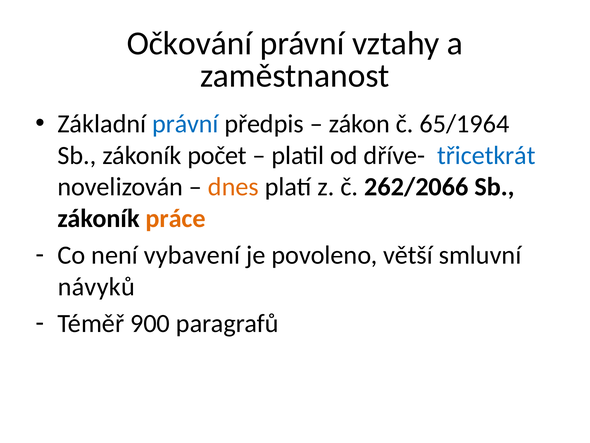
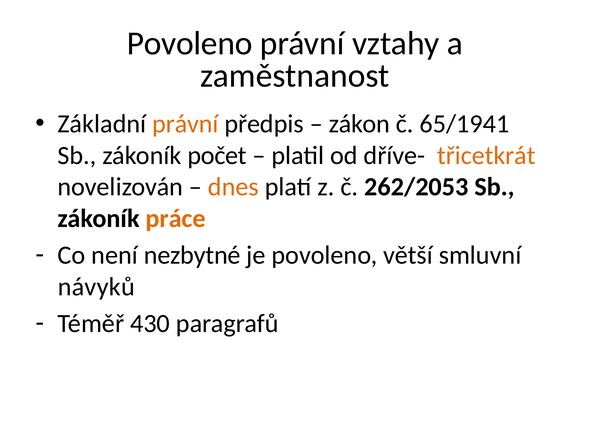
Očkování at (189, 44): Očkování -> Povoleno
právní at (185, 124) colour: blue -> orange
65/1964: 65/1964 -> 65/1941
třicetkrát colour: blue -> orange
262/2066: 262/2066 -> 262/2053
vybavení: vybavení -> nezbytné
900: 900 -> 430
